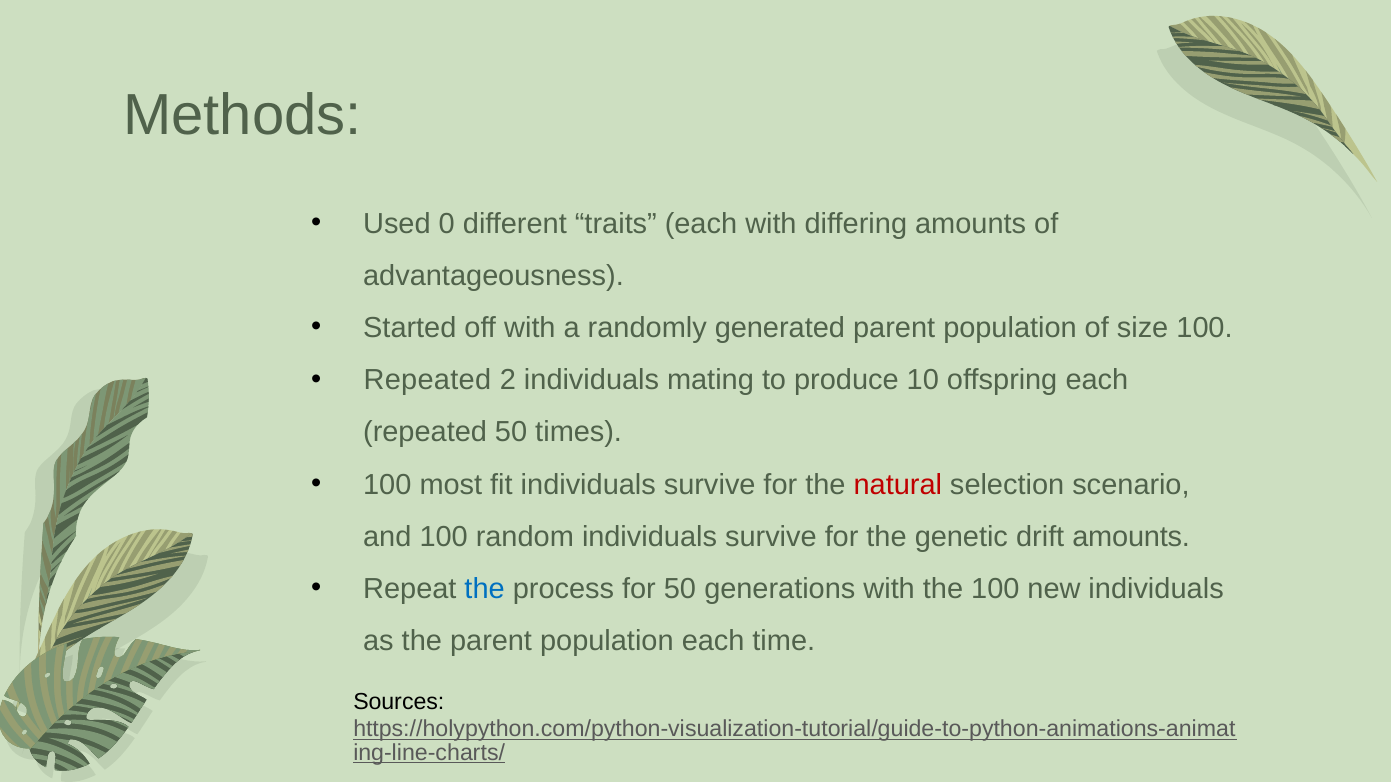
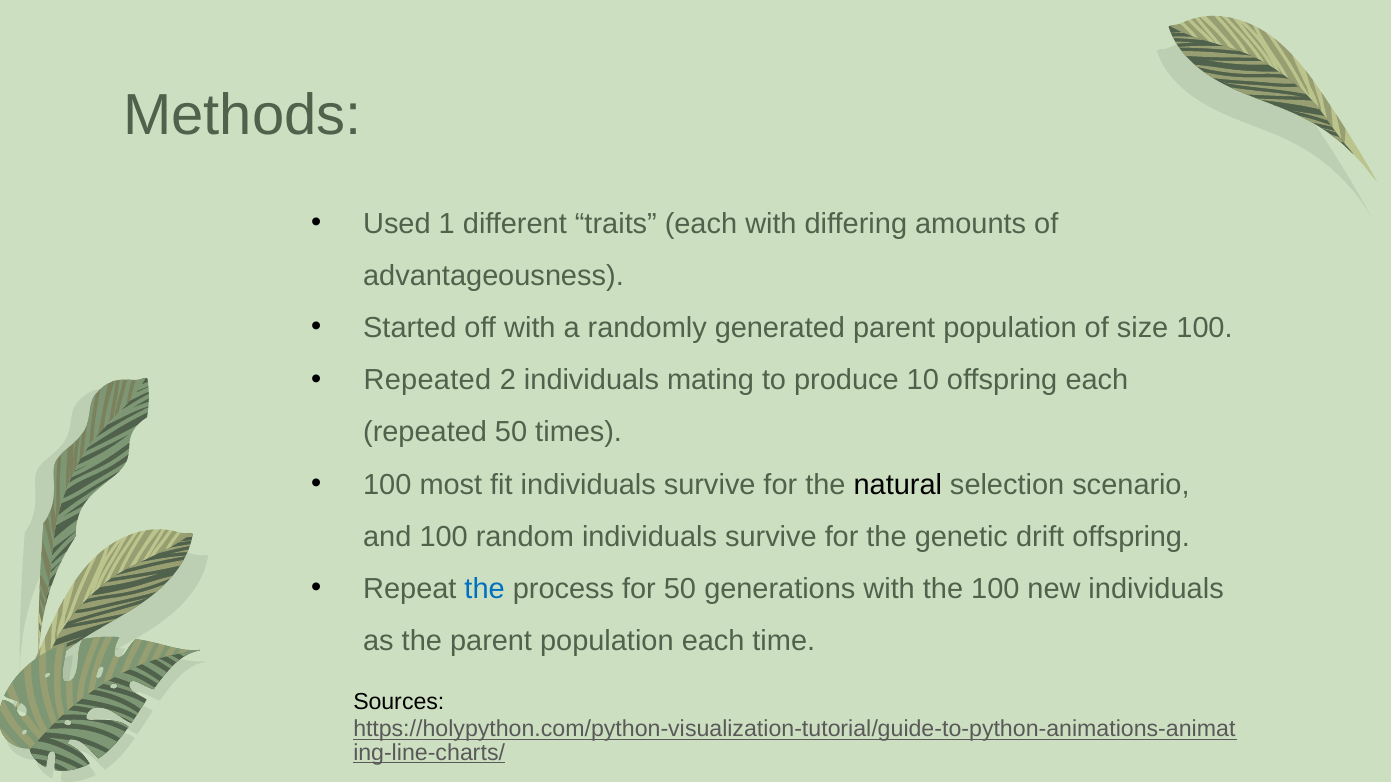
0: 0 -> 1
natural colour: red -> black
drift amounts: amounts -> offspring
